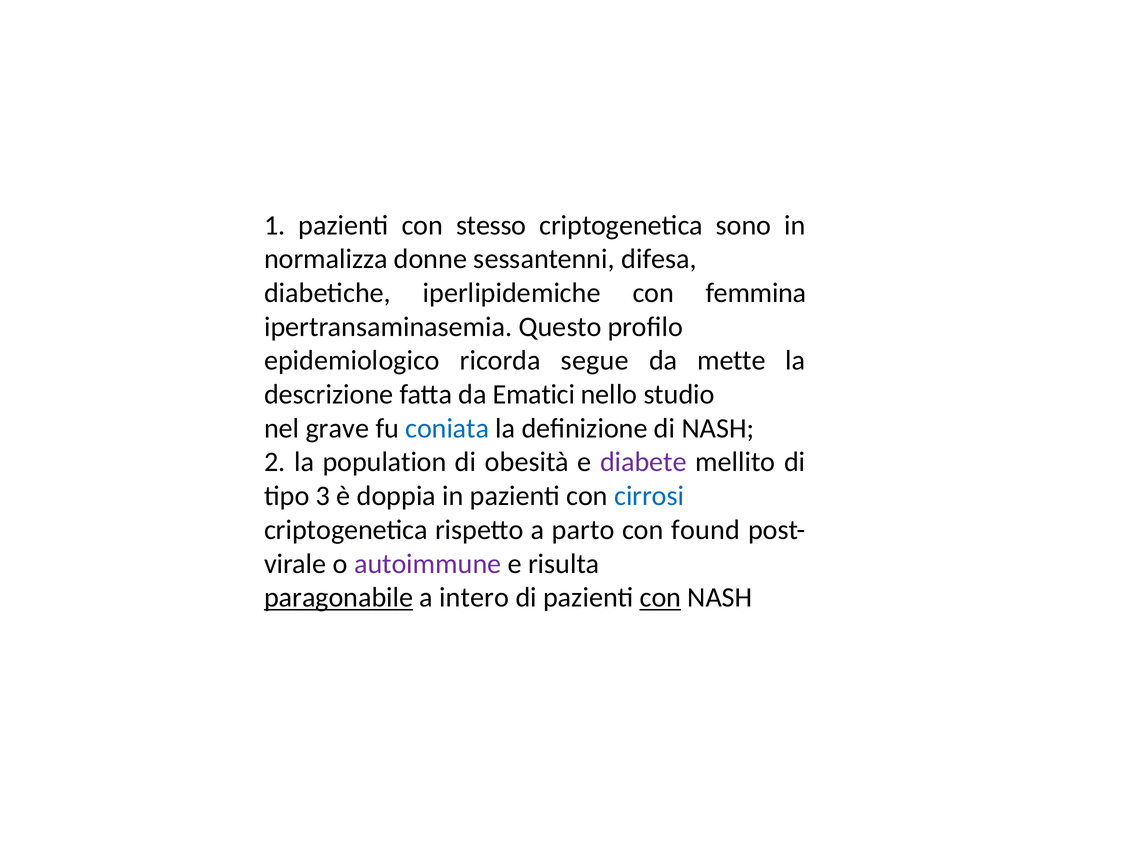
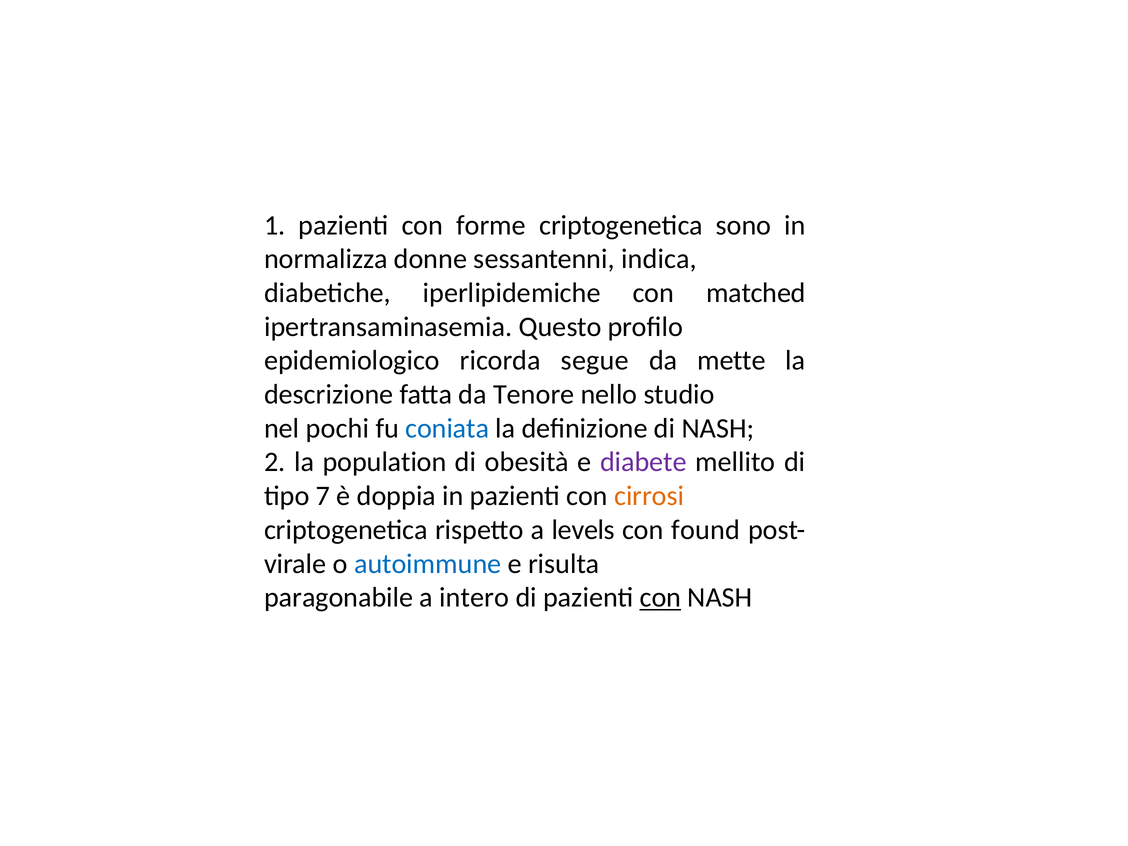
stesso: stesso -> forme
difesa: difesa -> indica
femmina: femmina -> matched
Ematici: Ematici -> Tenore
grave: grave -> pochi
3: 3 -> 7
cirrosi colour: blue -> orange
parto: parto -> levels
autoimmune colour: purple -> blue
paragonabile underline: present -> none
